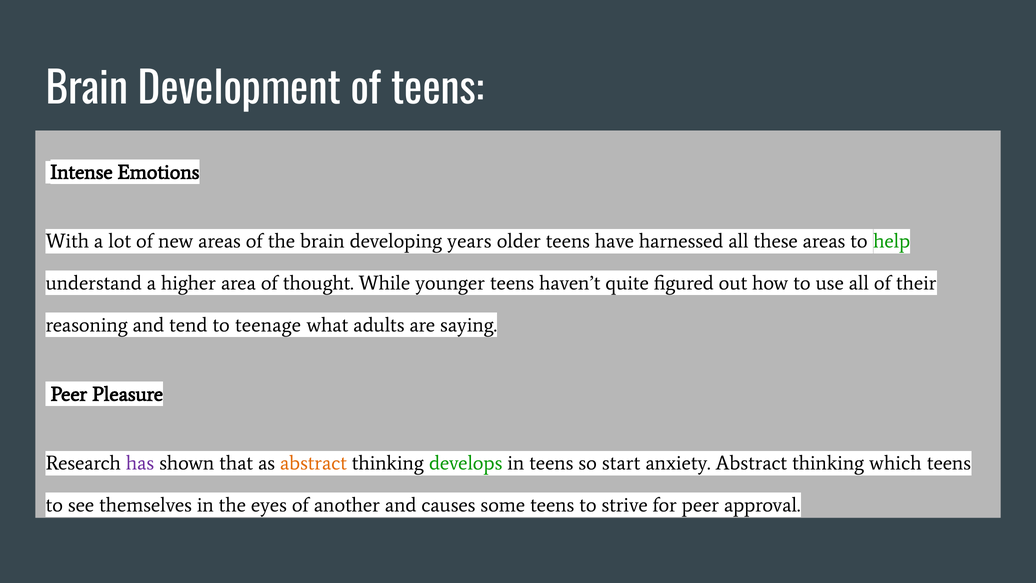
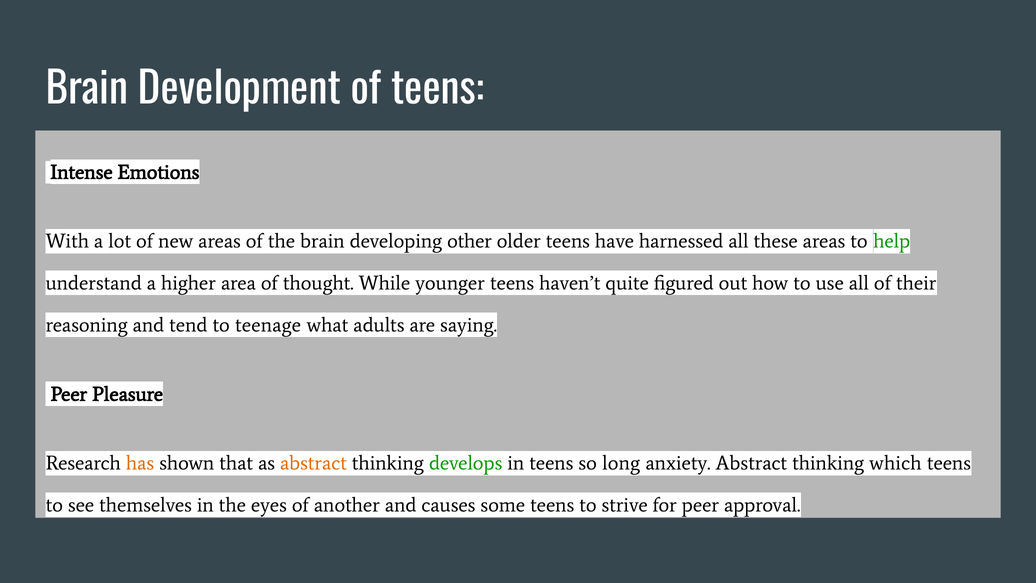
years: years -> other
has colour: purple -> orange
start: start -> long
